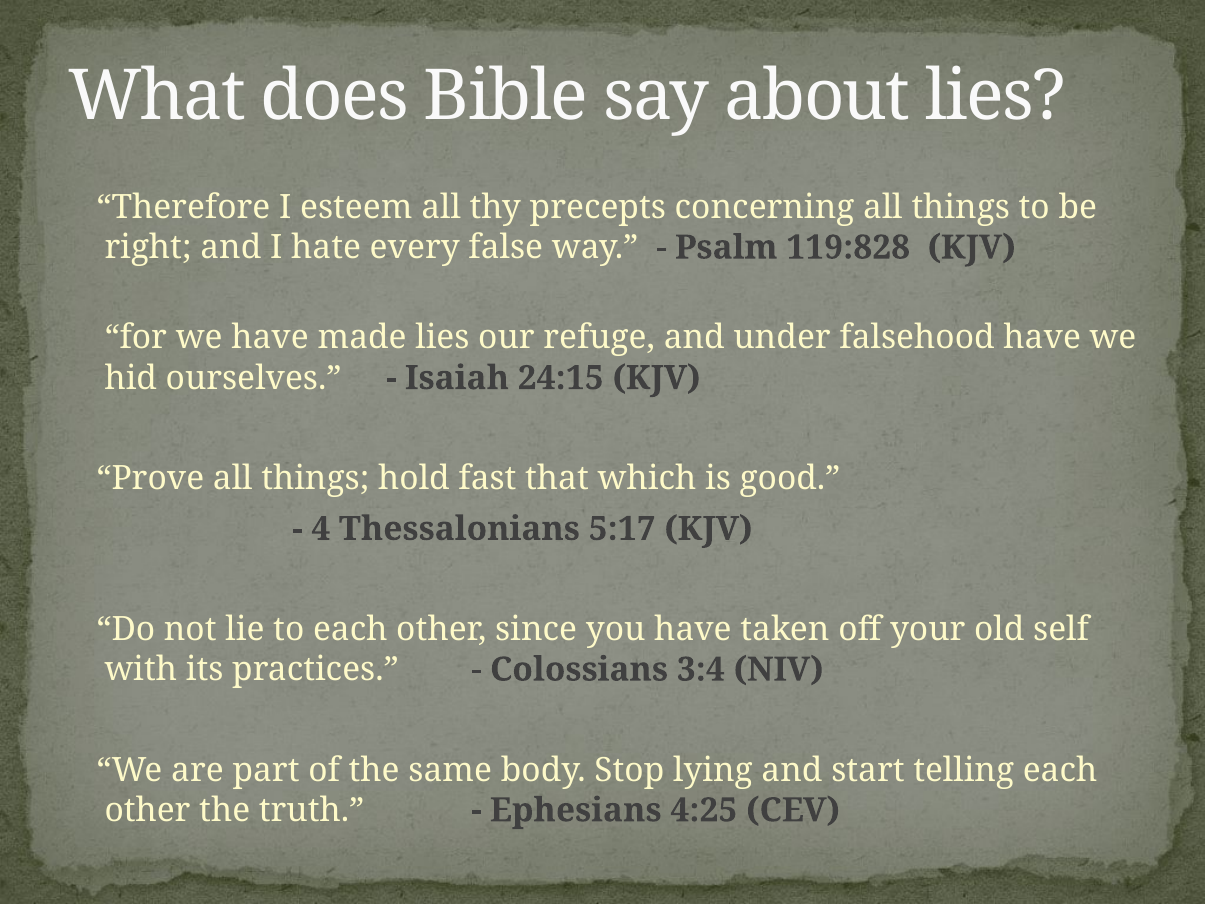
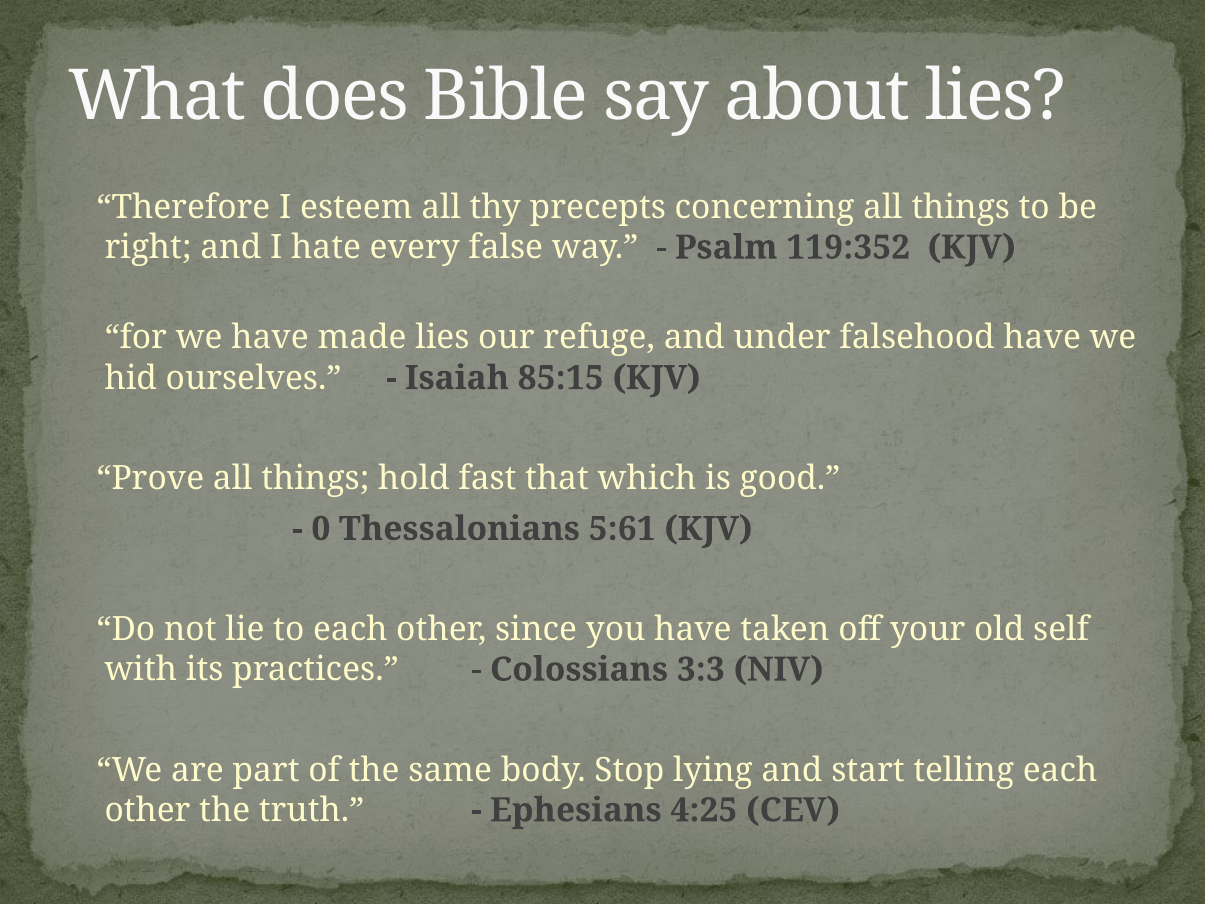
119:828: 119:828 -> 119:352
24:15: 24:15 -> 85:15
4: 4 -> 0
5:17: 5:17 -> 5:61
3:4: 3:4 -> 3:3
